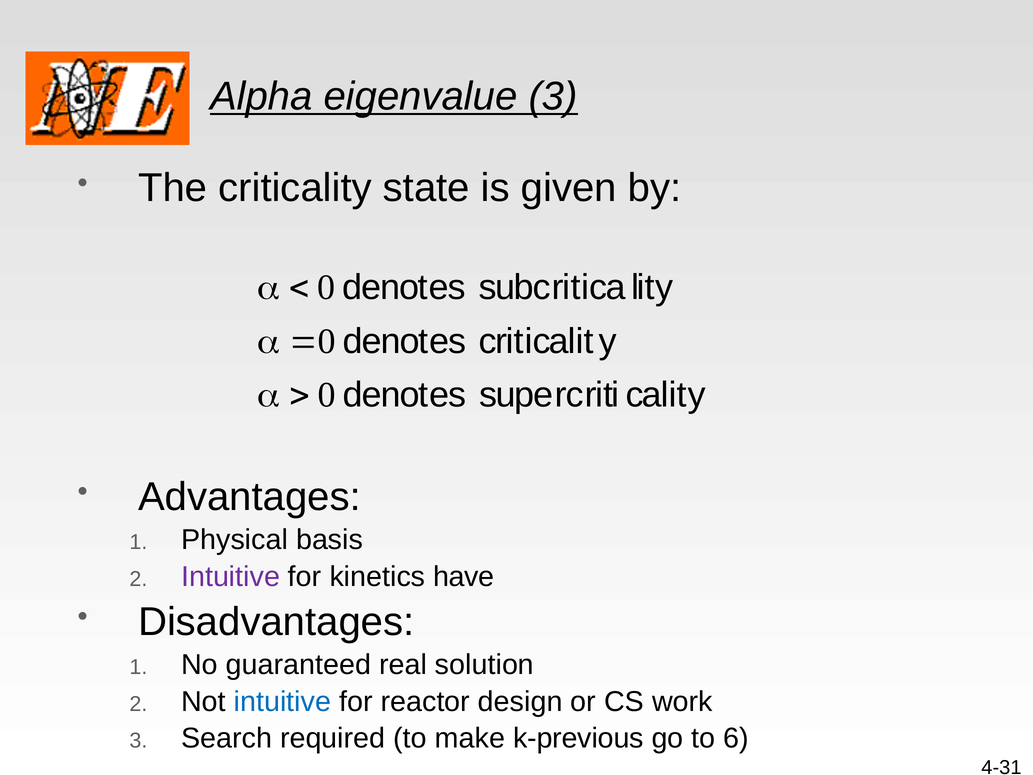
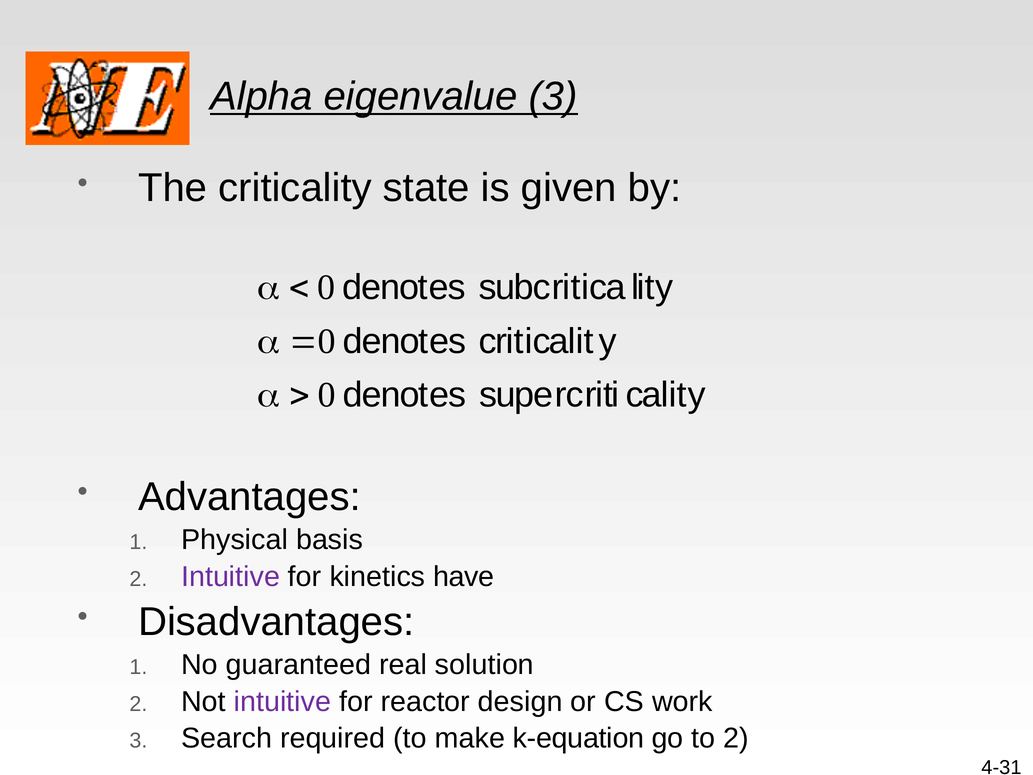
intuitive at (282, 701) colour: blue -> purple
k-previous: k-previous -> k-equation
to 6: 6 -> 2
